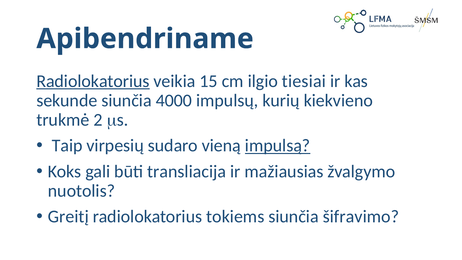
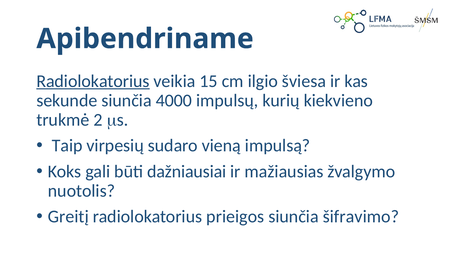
tiesiai: tiesiai -> šviesa
impulsą underline: present -> none
transliacija: transliacija -> dažniausiai
tokiems: tokiems -> prieigos
